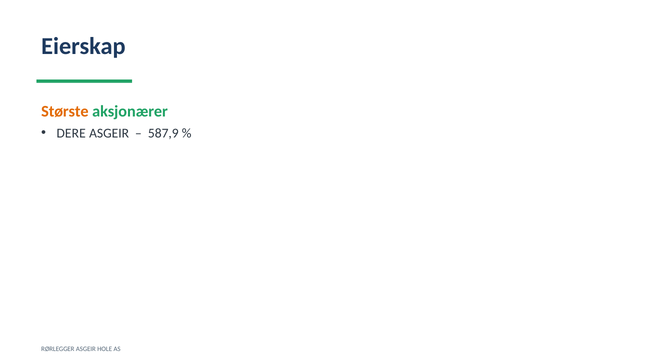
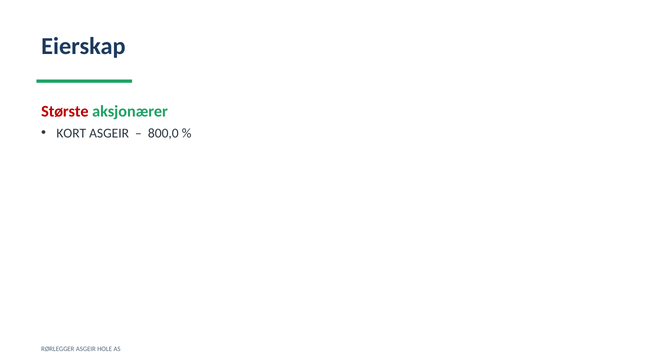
Største colour: orange -> red
DERE: DERE -> KORT
587,9: 587,9 -> 800,0
